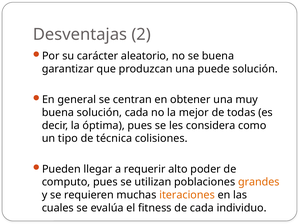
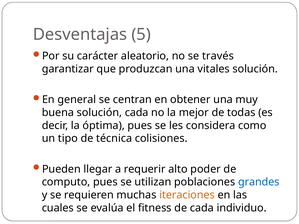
2: 2 -> 5
se buena: buena -> través
puede: puede -> vitales
grandes colour: orange -> blue
